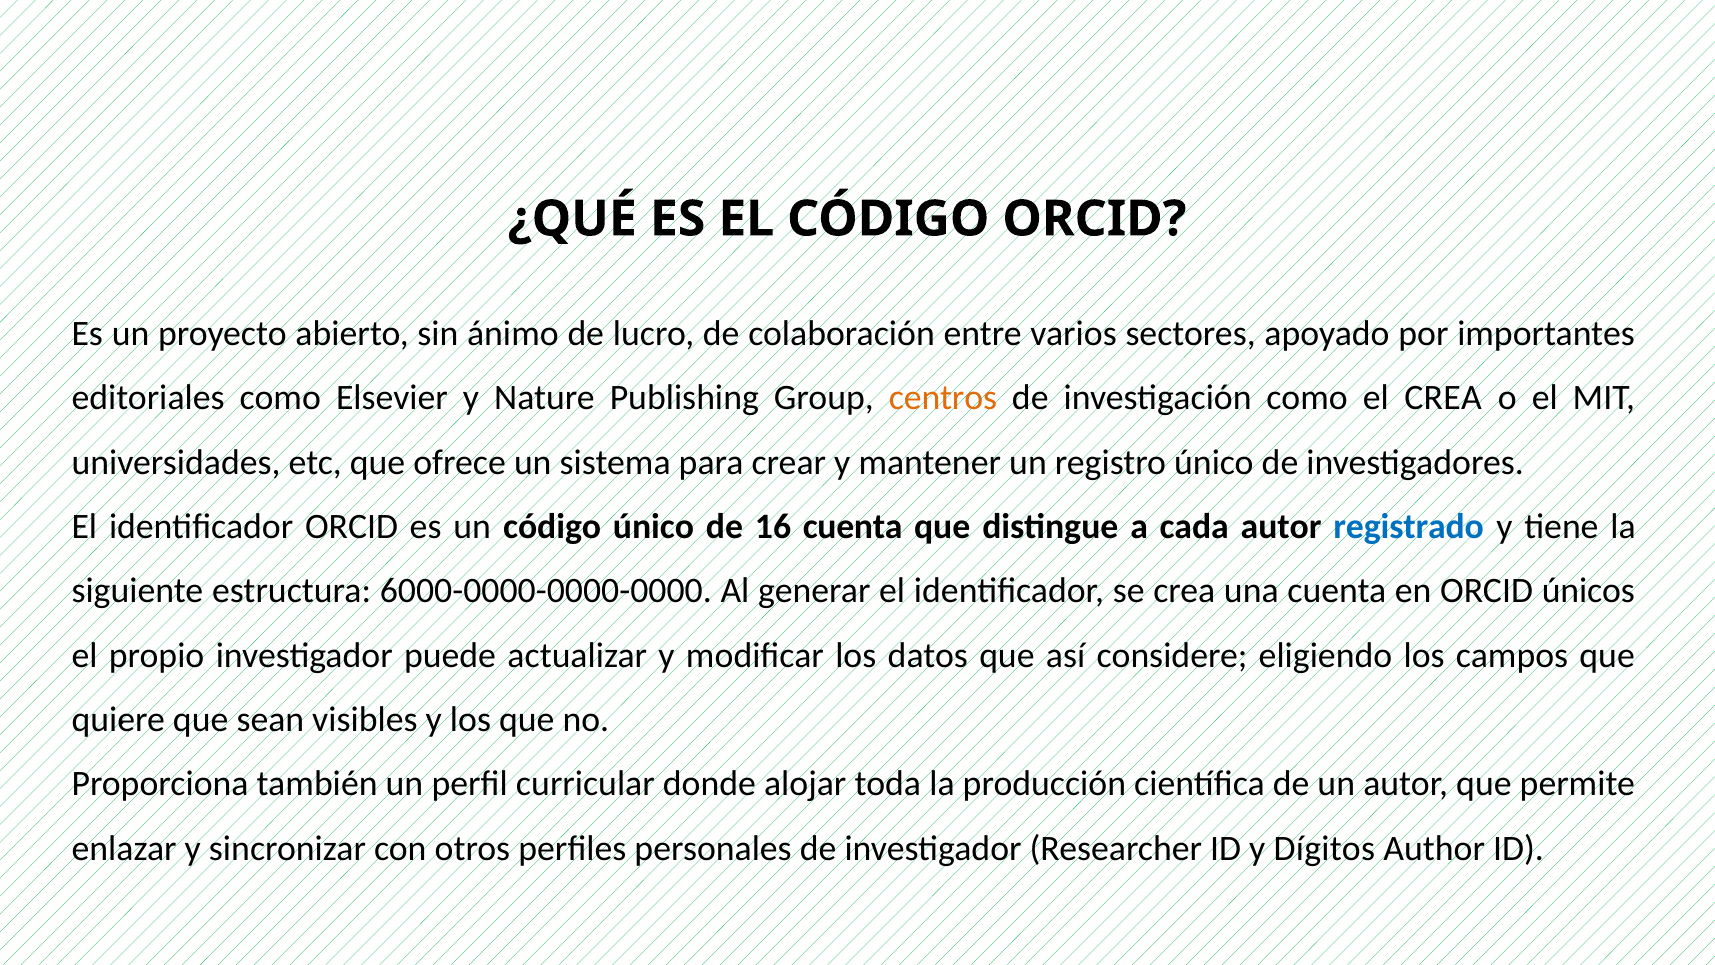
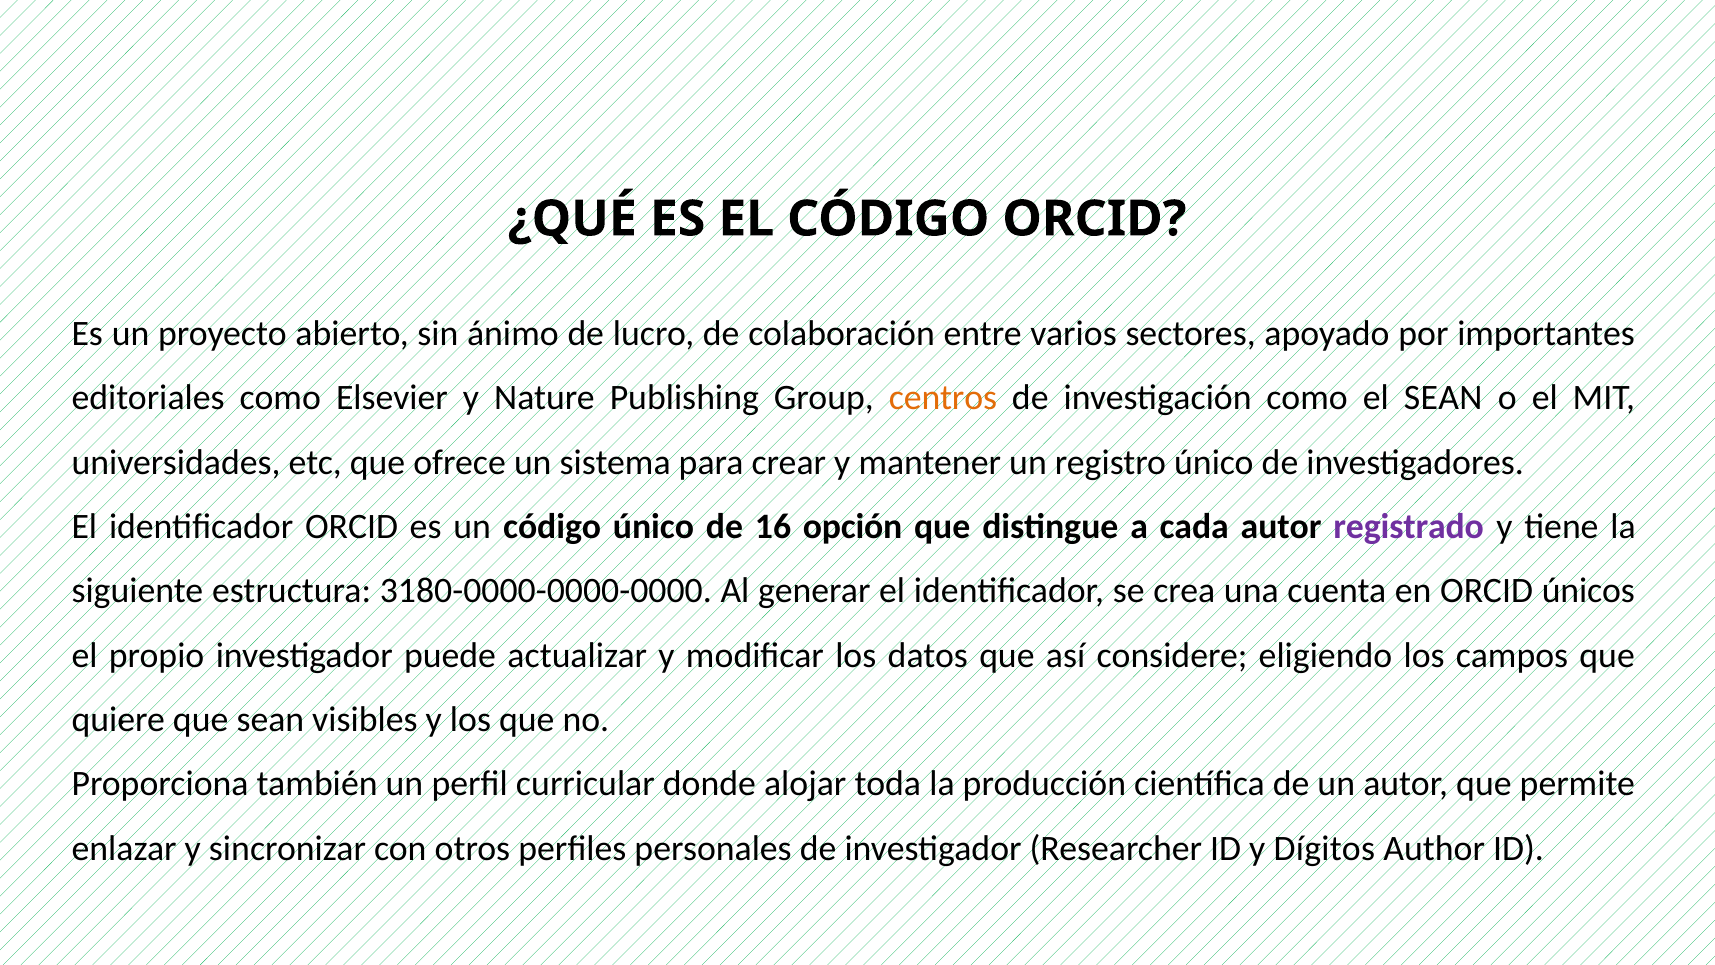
el CREA: CREA -> SEAN
16 cuenta: cuenta -> opción
registrado colour: blue -> purple
6000-0000-0000-0000: 6000-0000-0000-0000 -> 3180-0000-0000-0000
